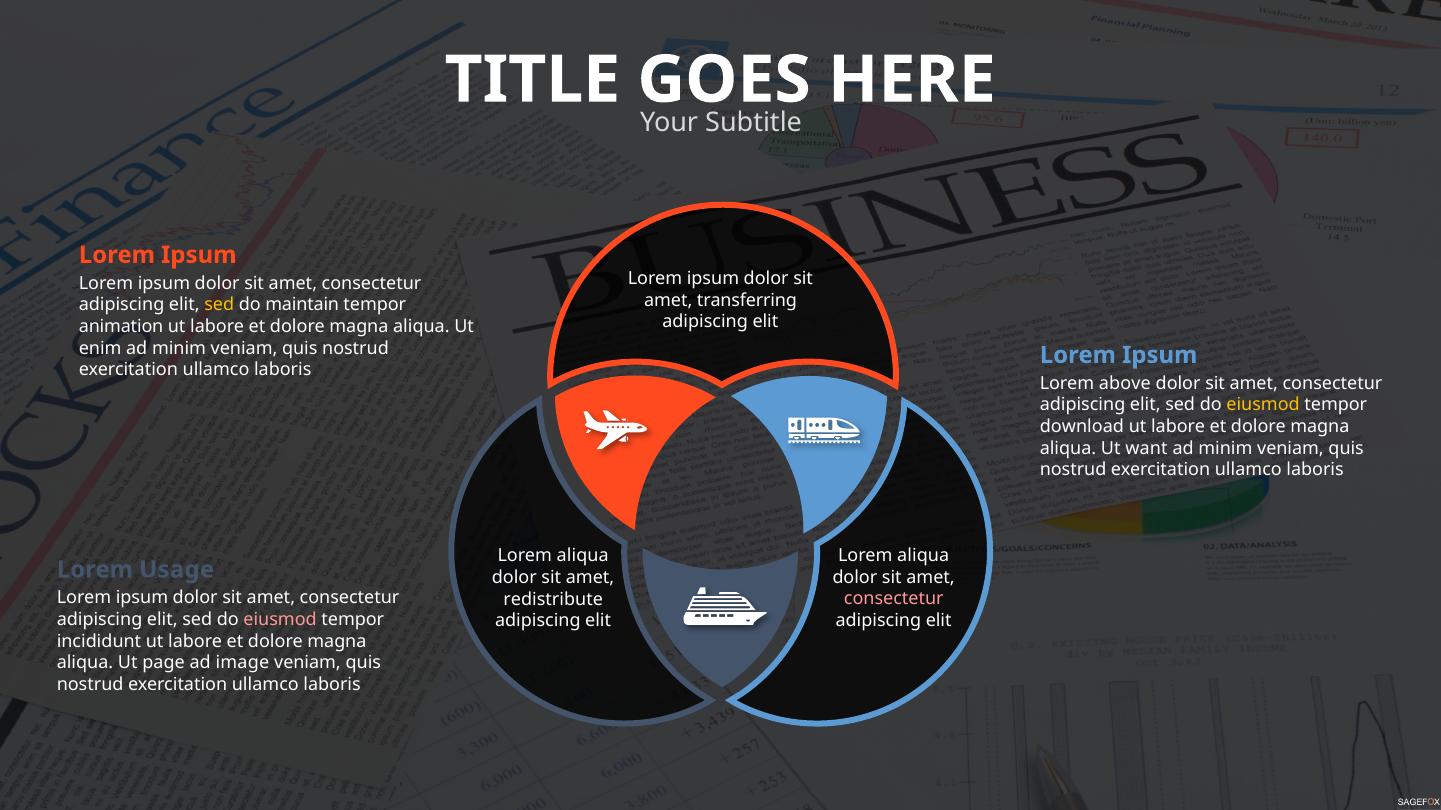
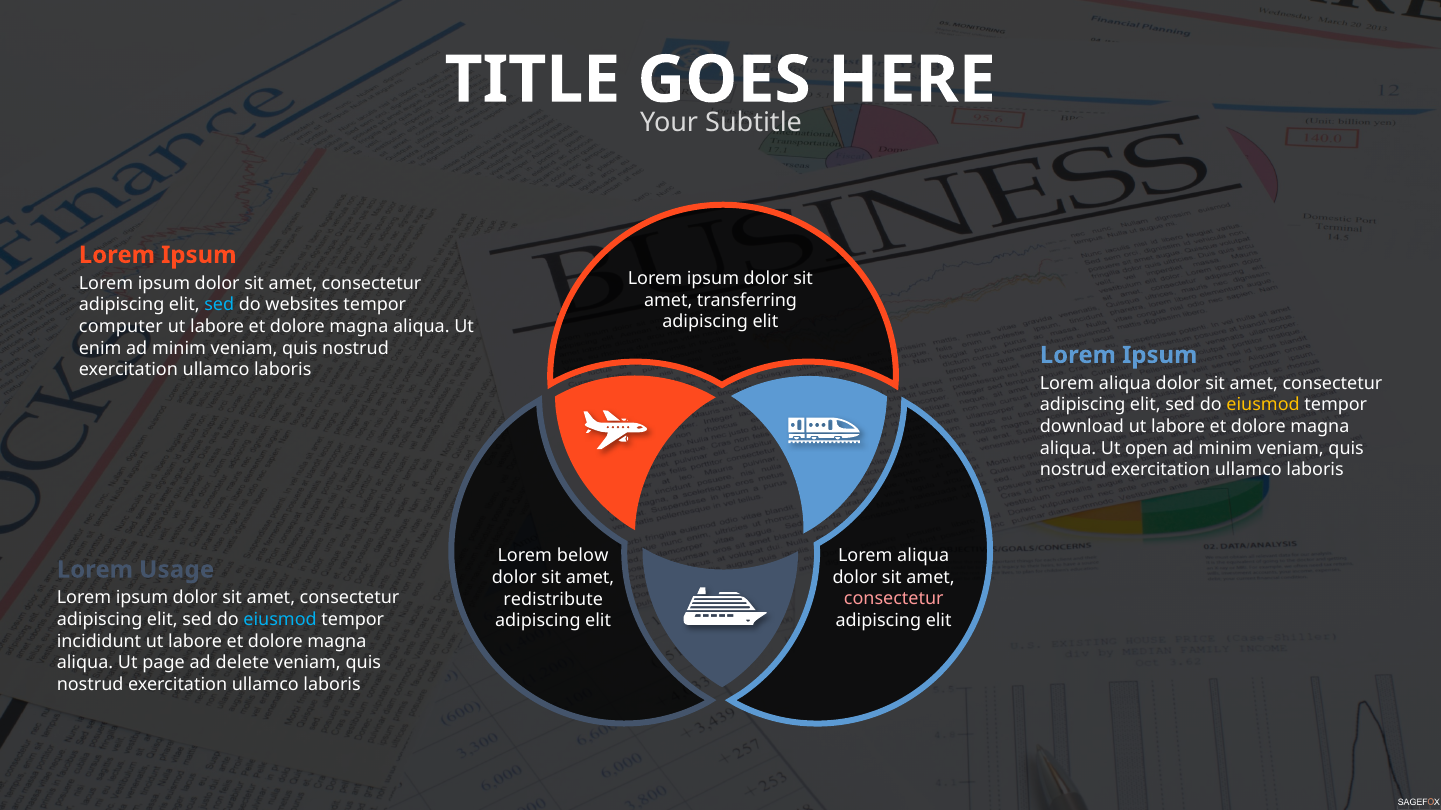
sed at (219, 305) colour: yellow -> light blue
maintain: maintain -> websites
animation: animation -> computer
above at (1125, 384): above -> aliqua
want: want -> open
aliqua at (583, 556): aliqua -> below
eiusmod at (280, 620) colour: pink -> light blue
image: image -> delete
